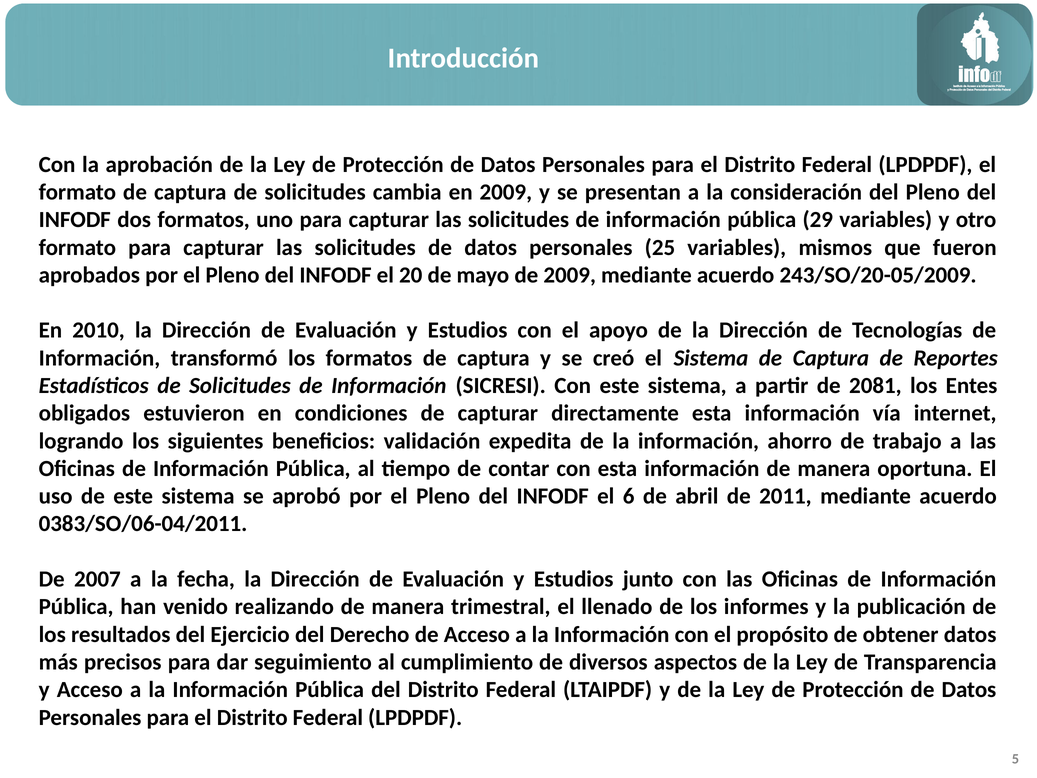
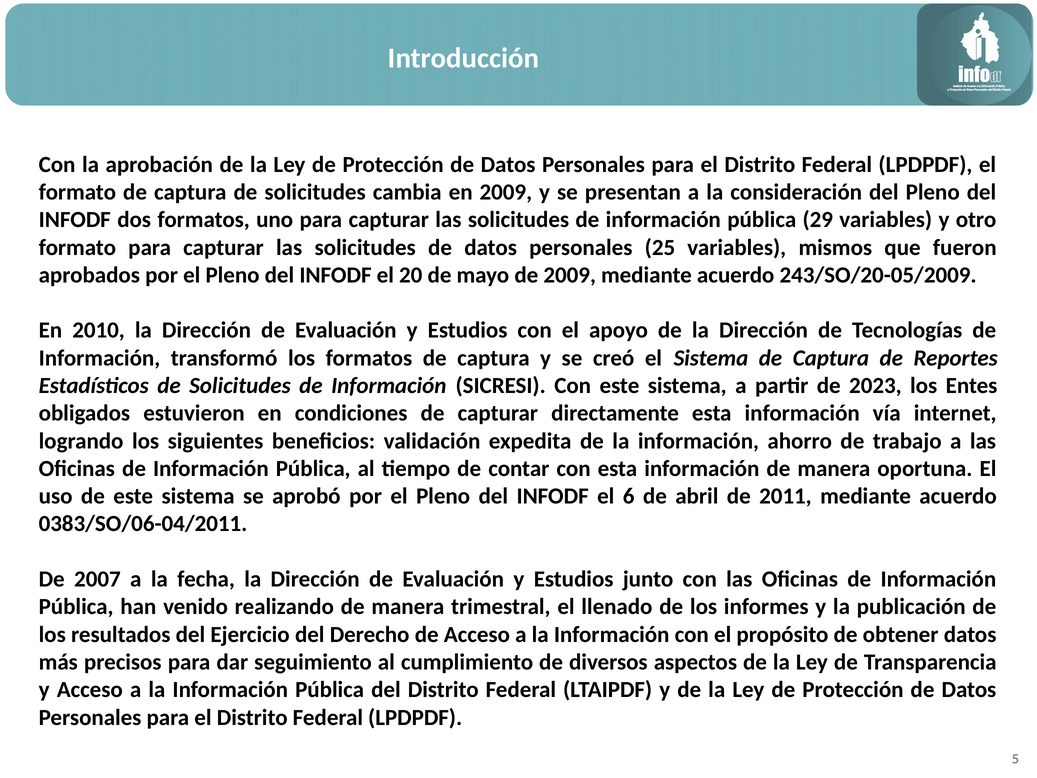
2081: 2081 -> 2023
